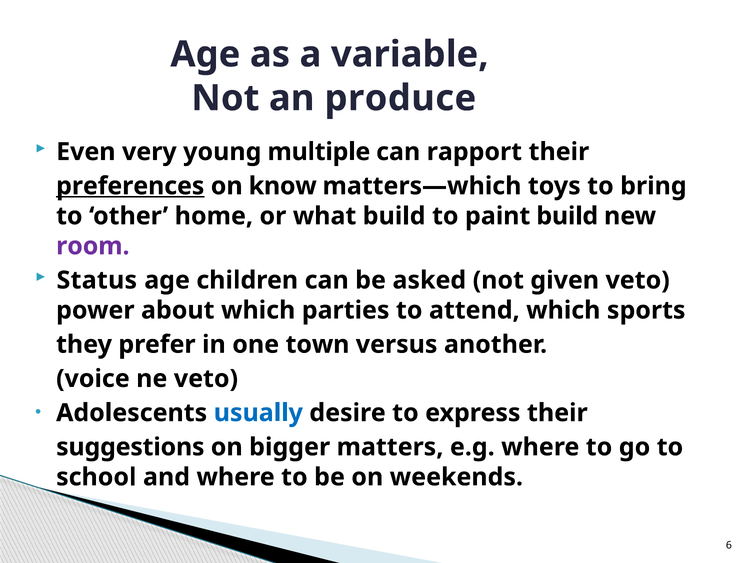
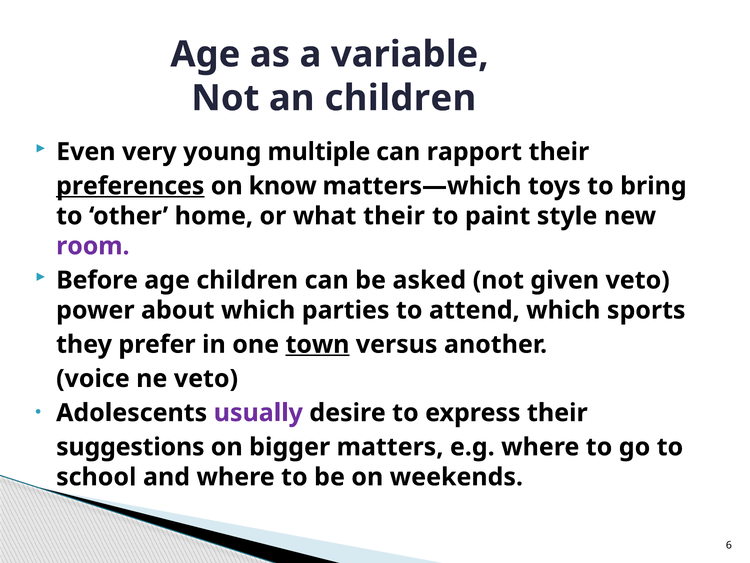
an produce: produce -> children
what build: build -> their
paint build: build -> style
Status: Status -> Before
town underline: none -> present
usually colour: blue -> purple
